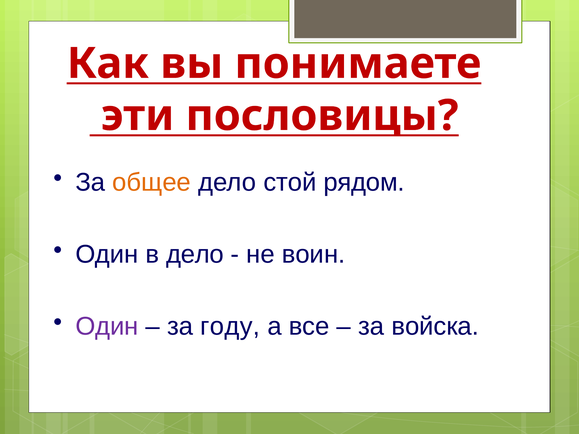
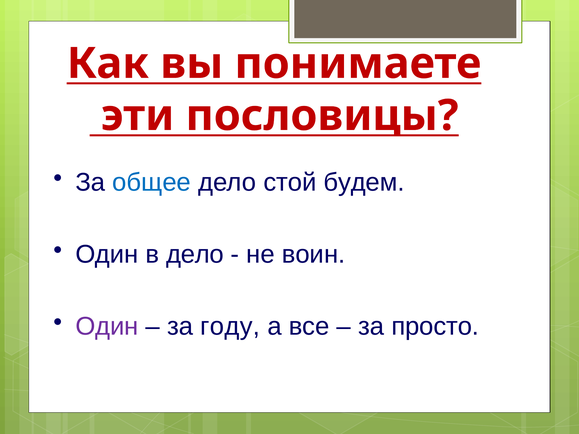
общее colour: orange -> blue
рядом: рядом -> будем
войска: войска -> просто
